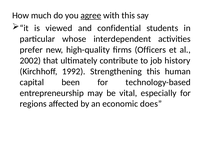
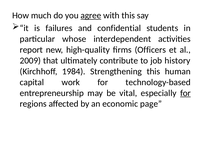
viewed: viewed -> failures
prefer: prefer -> report
2002: 2002 -> 2009
1992: 1992 -> 1984
been: been -> work
for at (185, 93) underline: none -> present
does: does -> page
